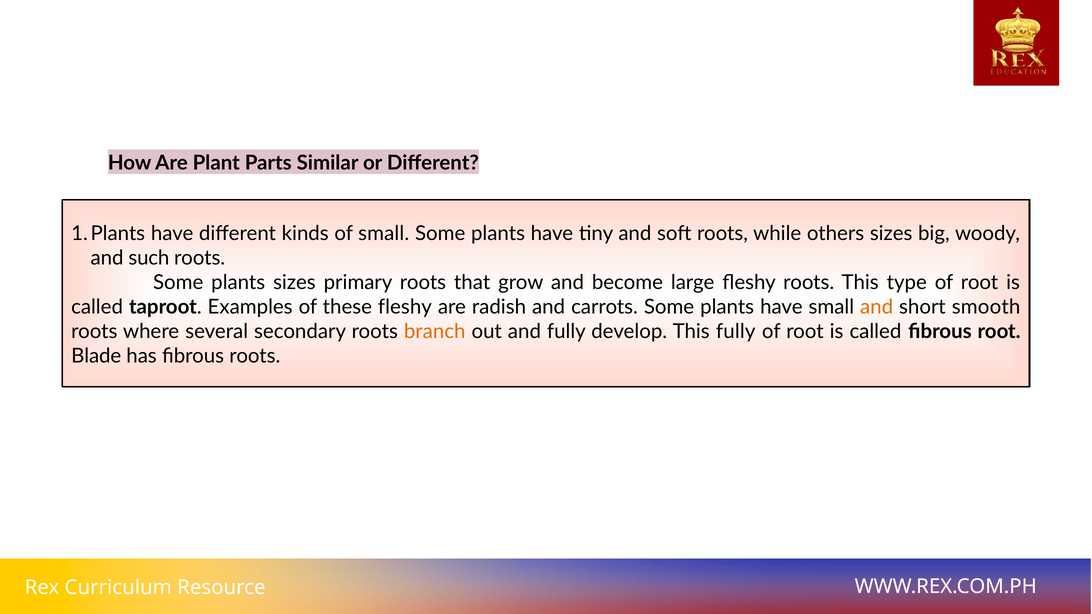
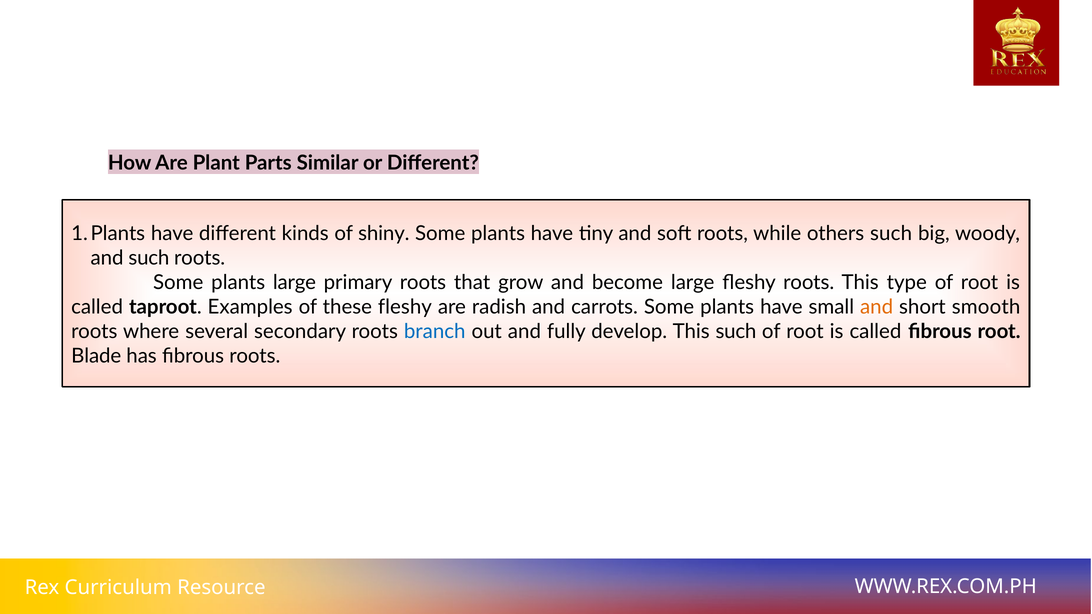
of small: small -> shiny
others sizes: sizes -> such
plants sizes: sizes -> large
branch colour: orange -> blue
This fully: fully -> such
